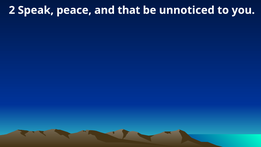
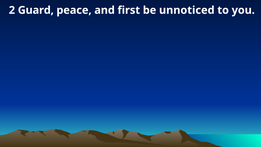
Speak: Speak -> Guard
that: that -> first
